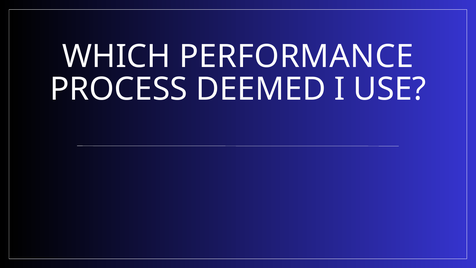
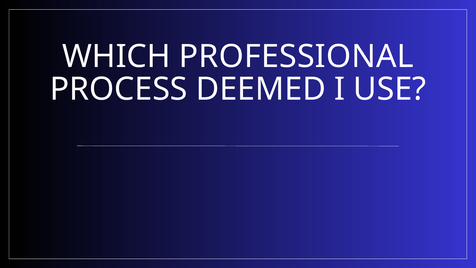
PERFORMANCE: PERFORMANCE -> PROFESSIONAL
